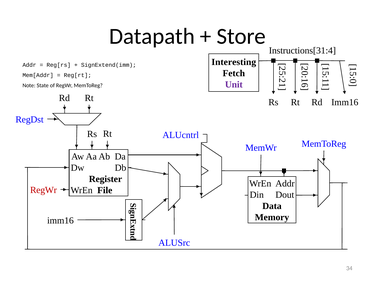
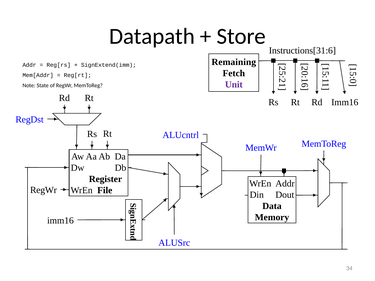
Instructions[31:4: Instructions[31:4 -> Instructions[31:6
Interesting: Interesting -> Remaining
RegWr at (44, 190) colour: red -> black
